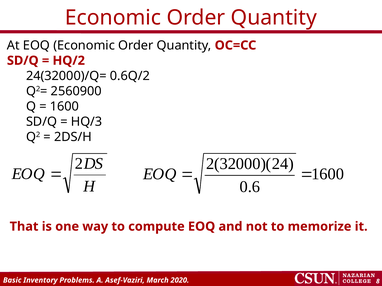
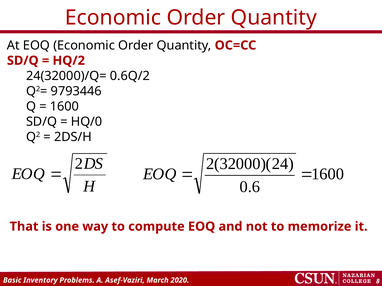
2560900: 2560900 -> 9793446
HQ/3: HQ/3 -> HQ/0
